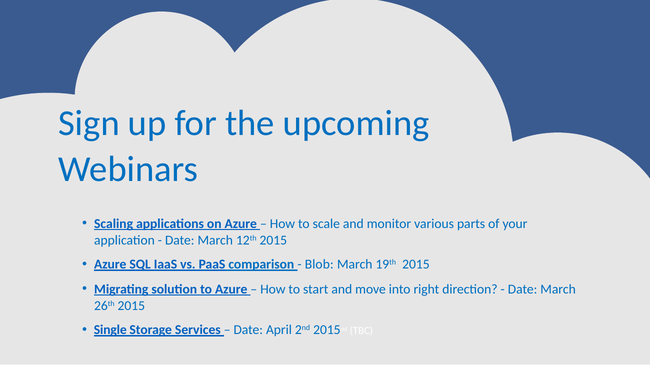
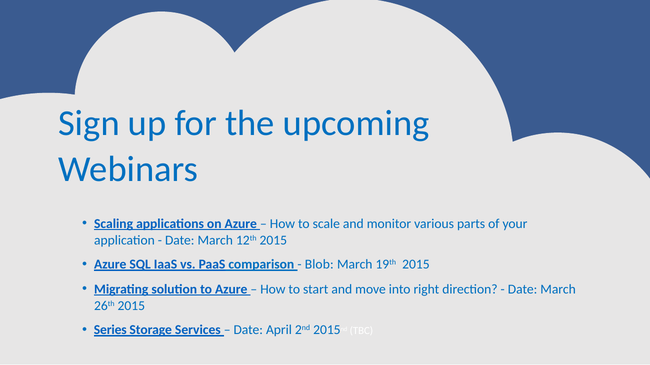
Single: Single -> Series
